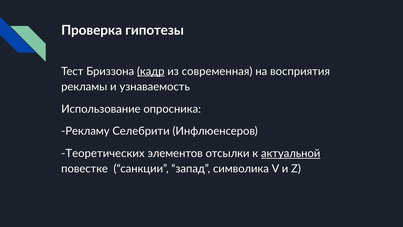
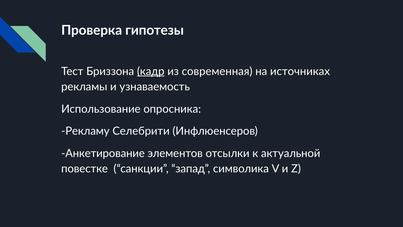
восприятия: восприятия -> источниках
Теоретических: Теоретических -> Анкетирование
актуальной underline: present -> none
